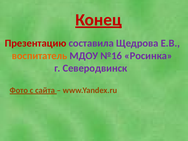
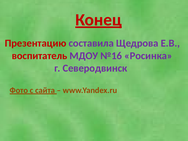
воспитатель colour: orange -> red
